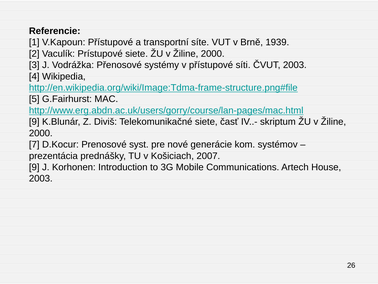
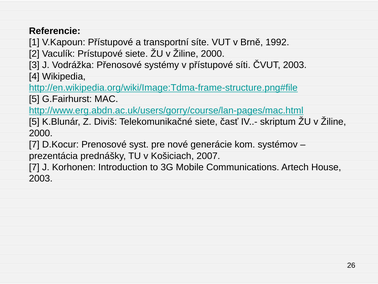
1939: 1939 -> 1992
9 at (34, 122): 9 -> 5
9 at (34, 167): 9 -> 7
